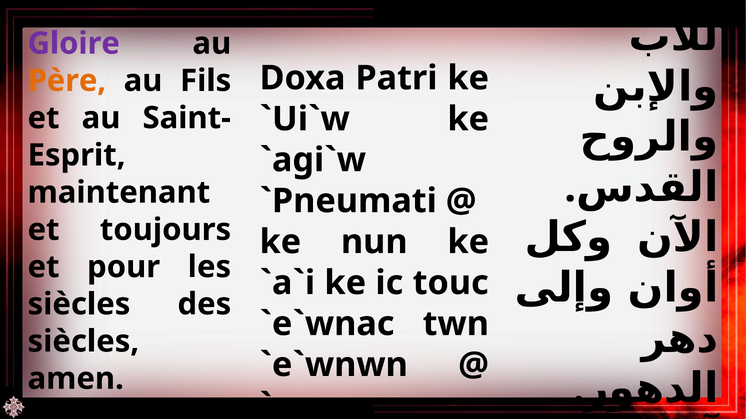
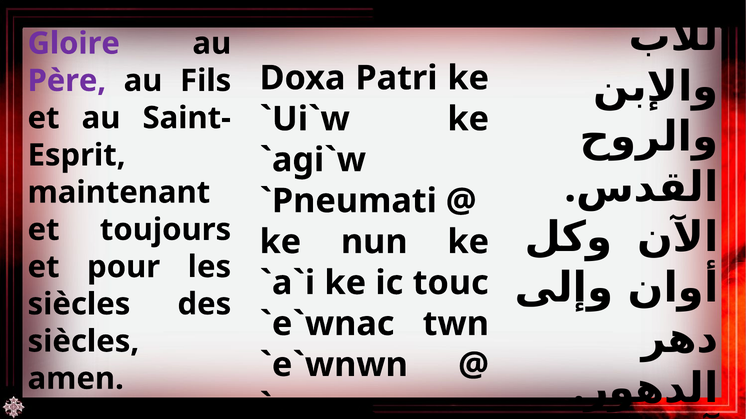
Père colour: orange -> purple
